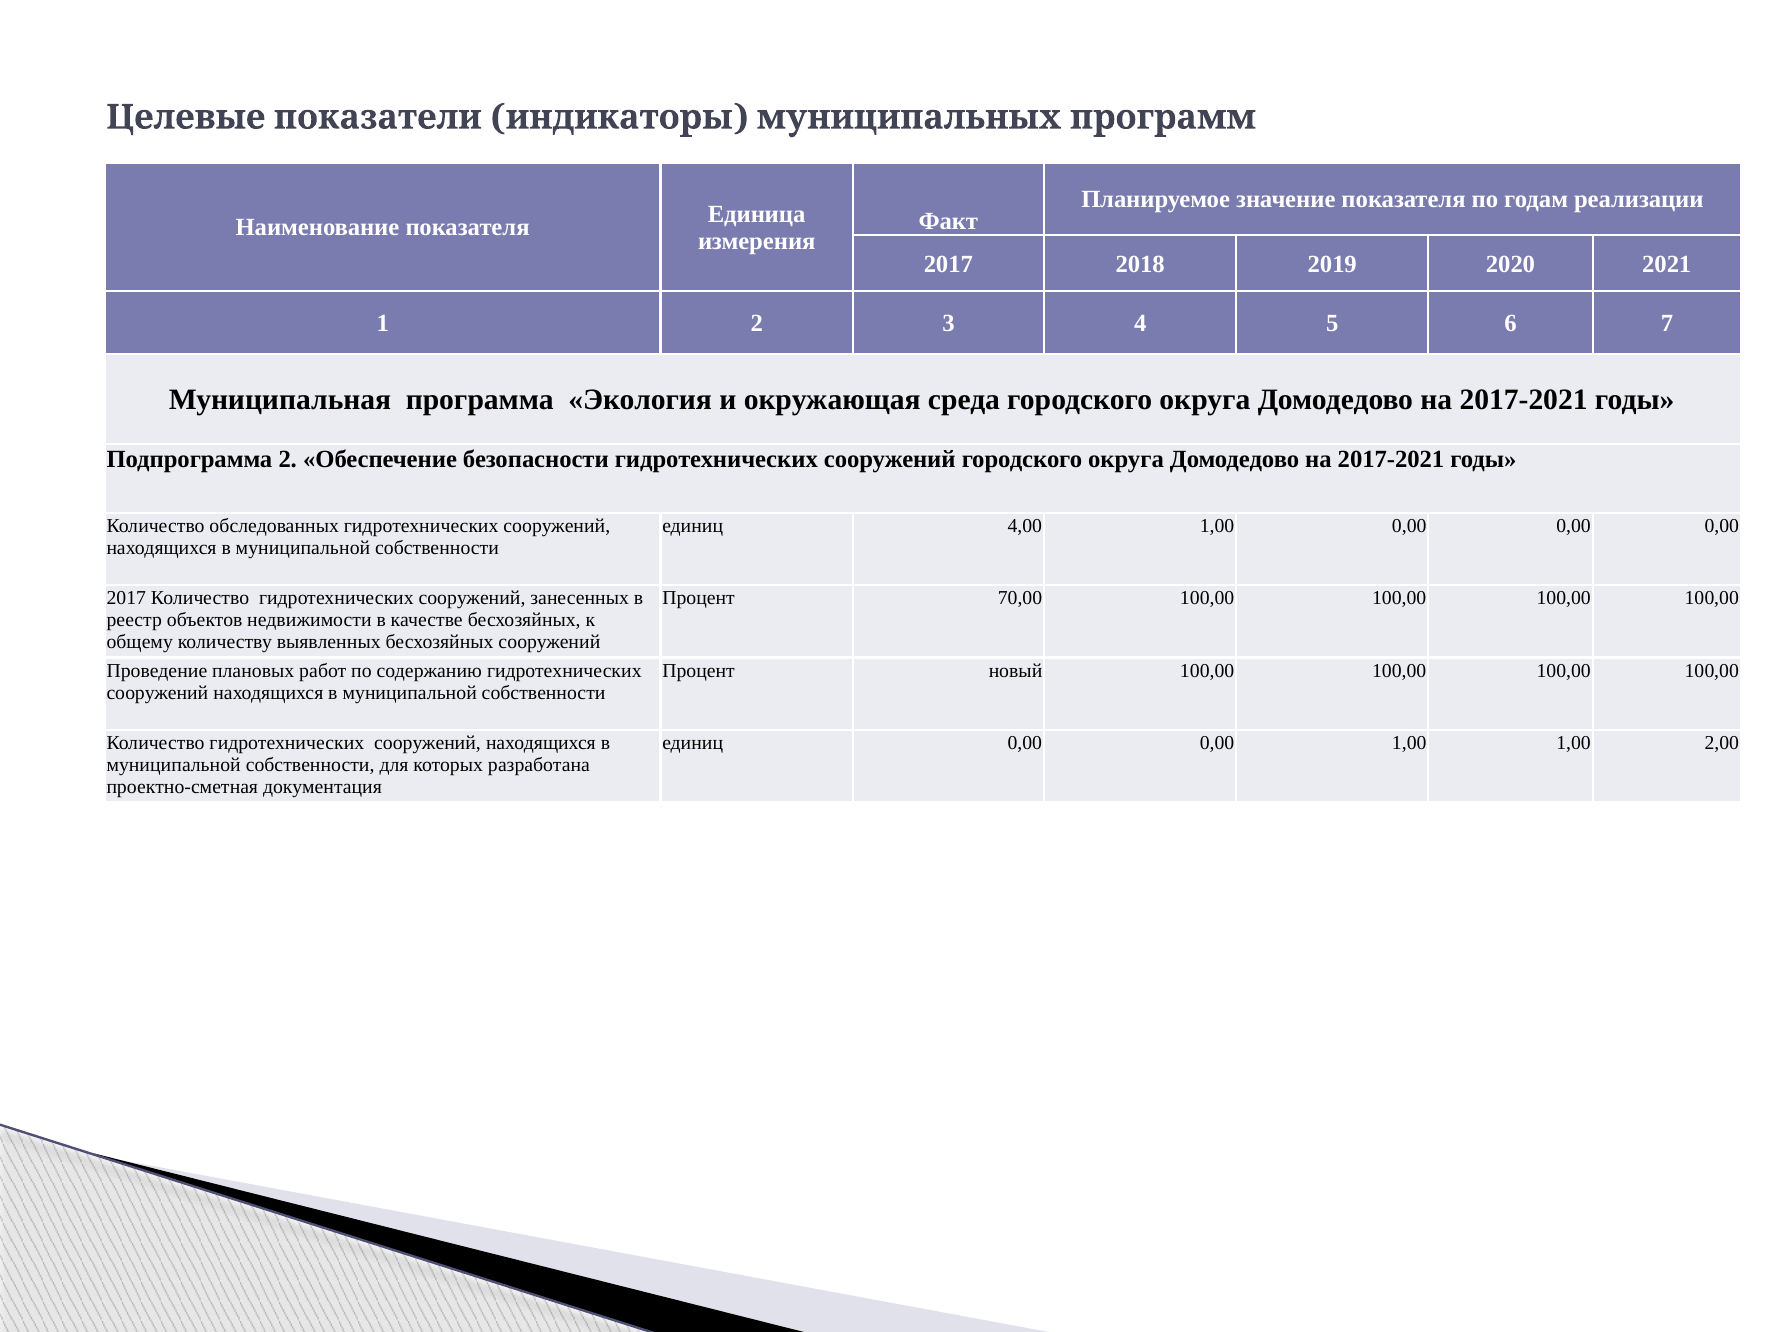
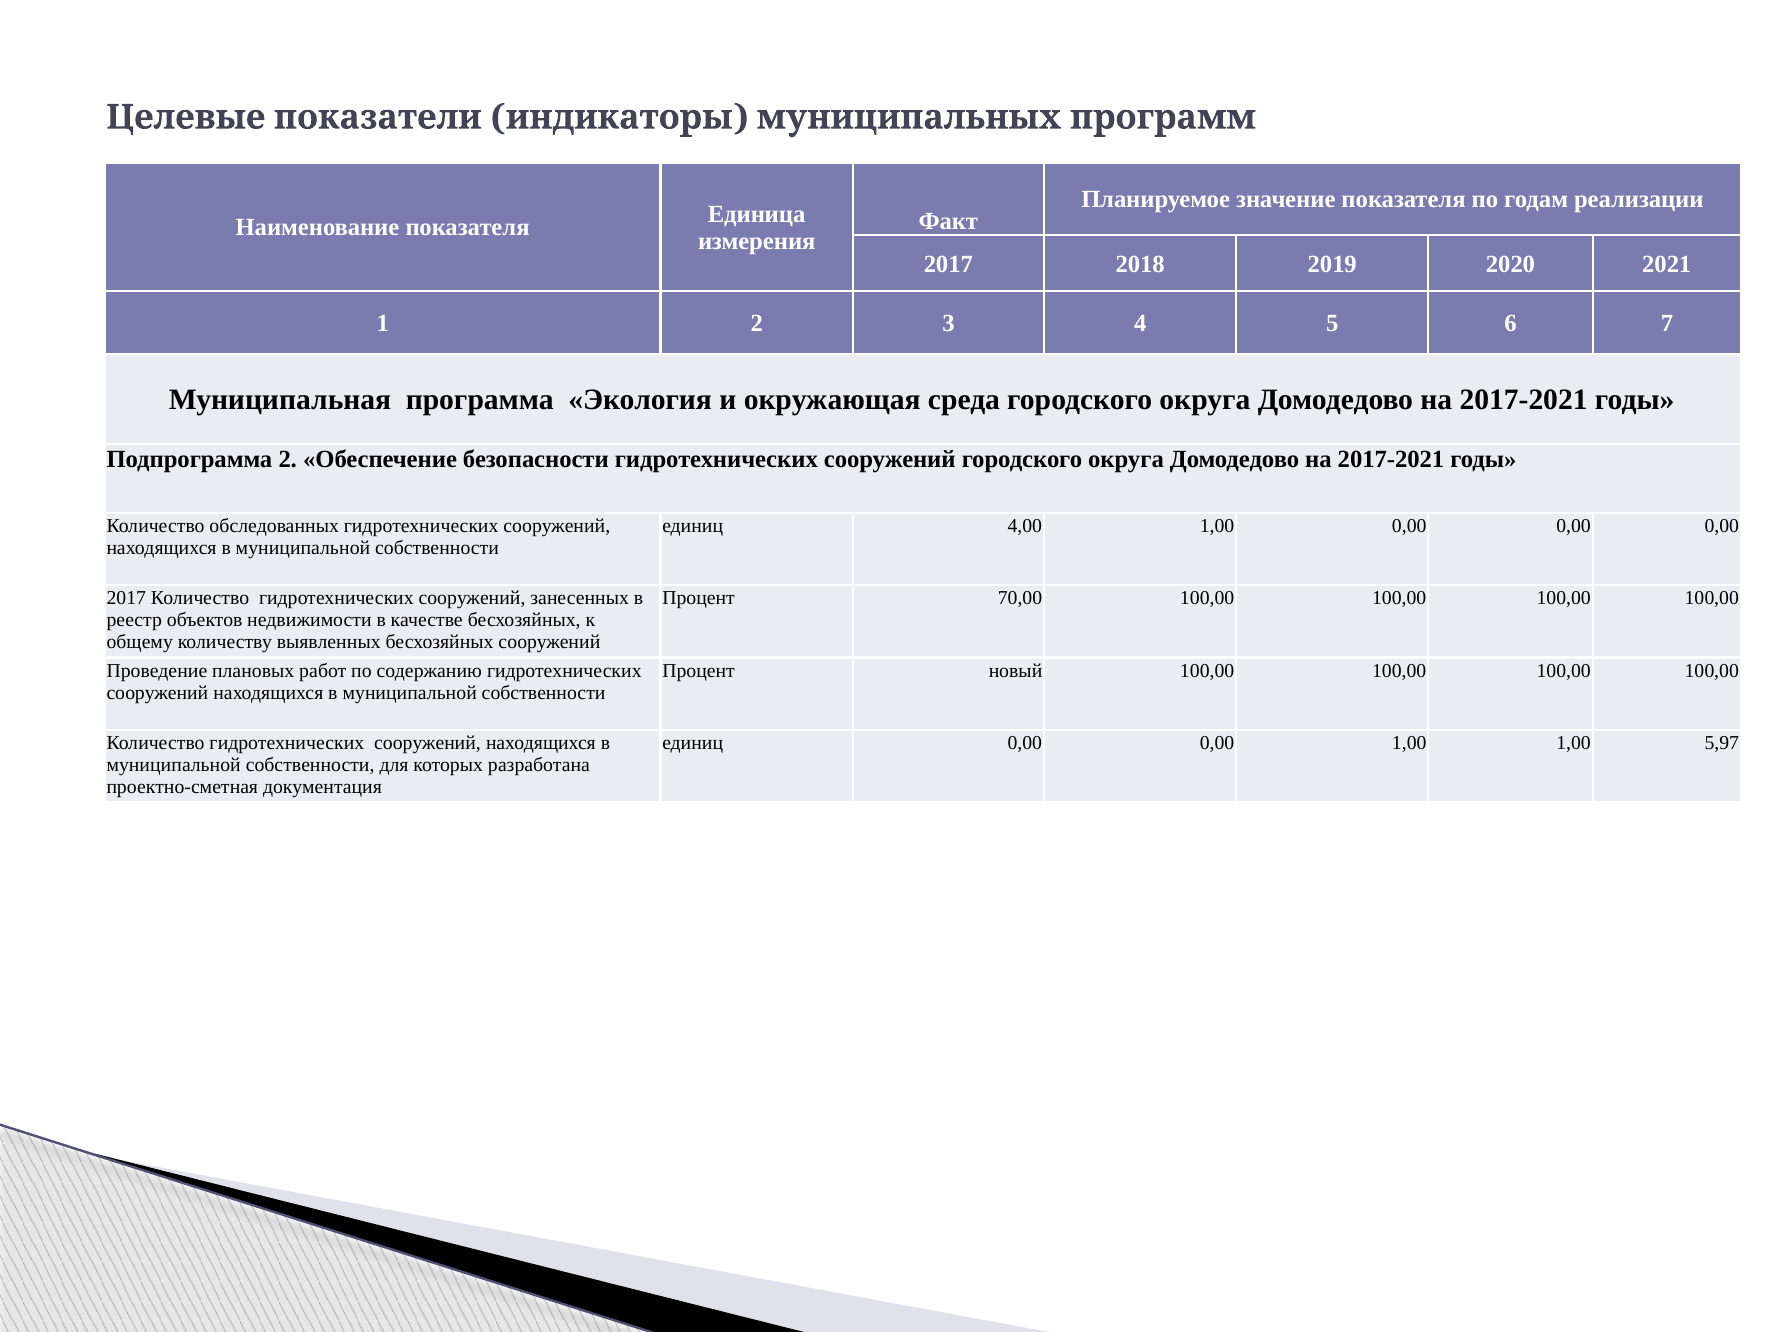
2,00: 2,00 -> 5,97
